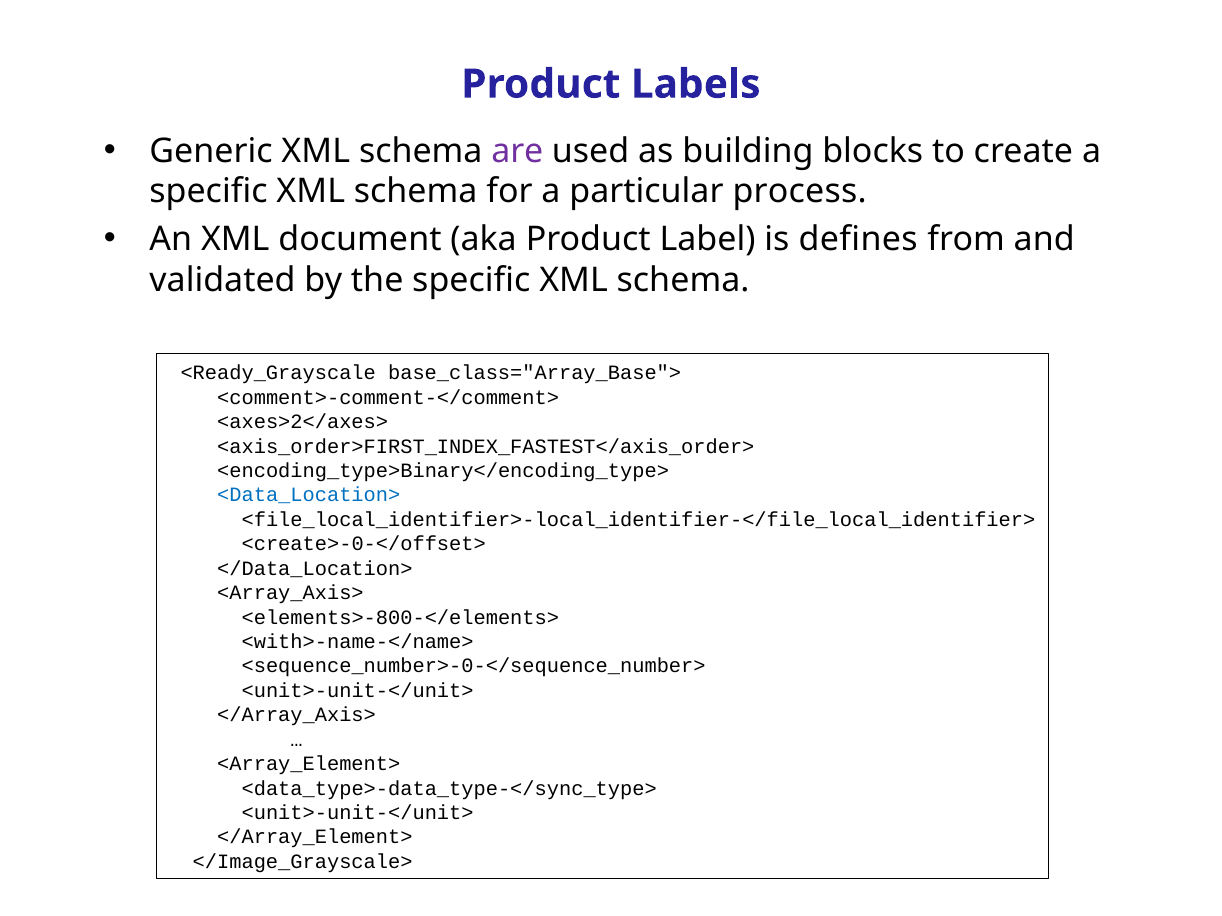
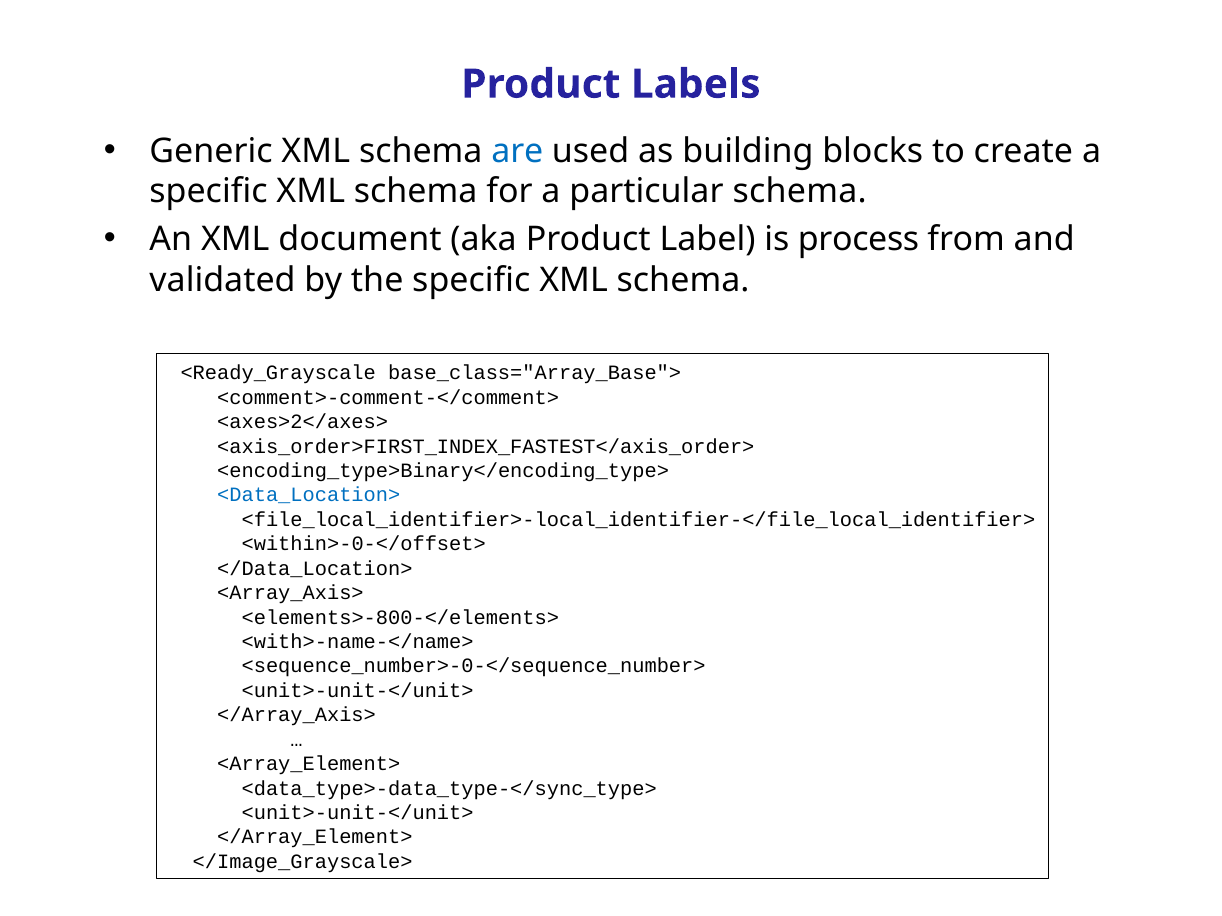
are colour: purple -> blue
particular process: process -> schema
defines: defines -> process
<create>-0-</offset>: <create>-0-</offset> -> <within>-0-</offset>
